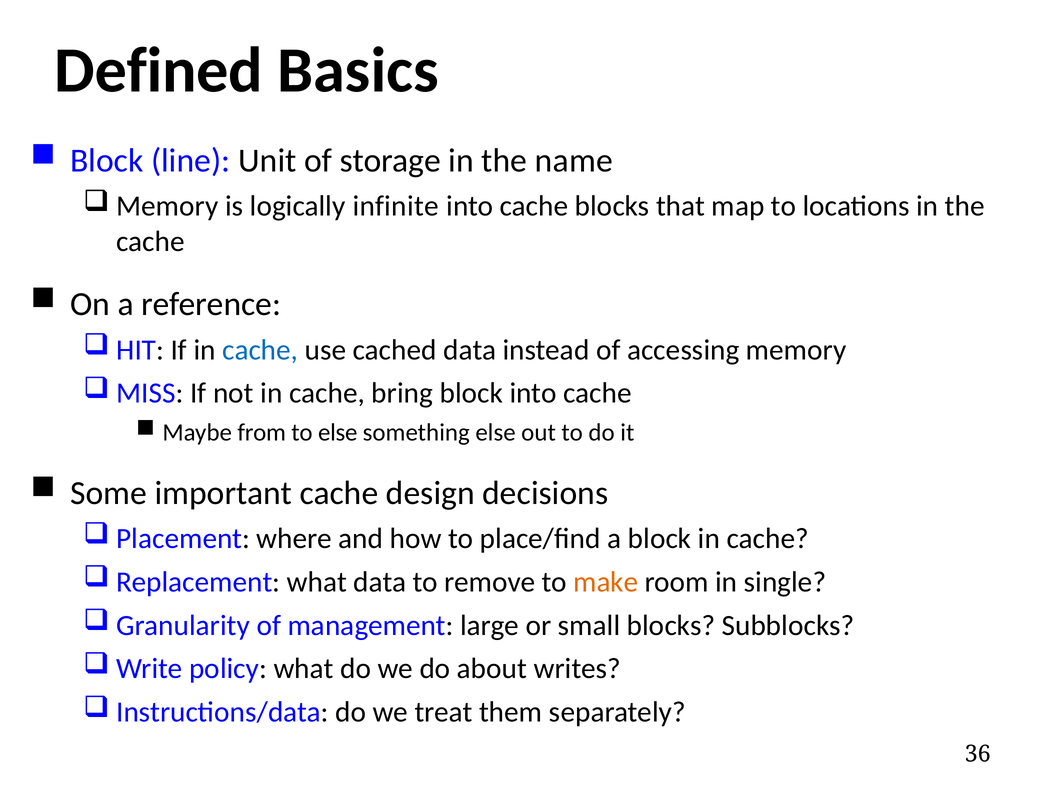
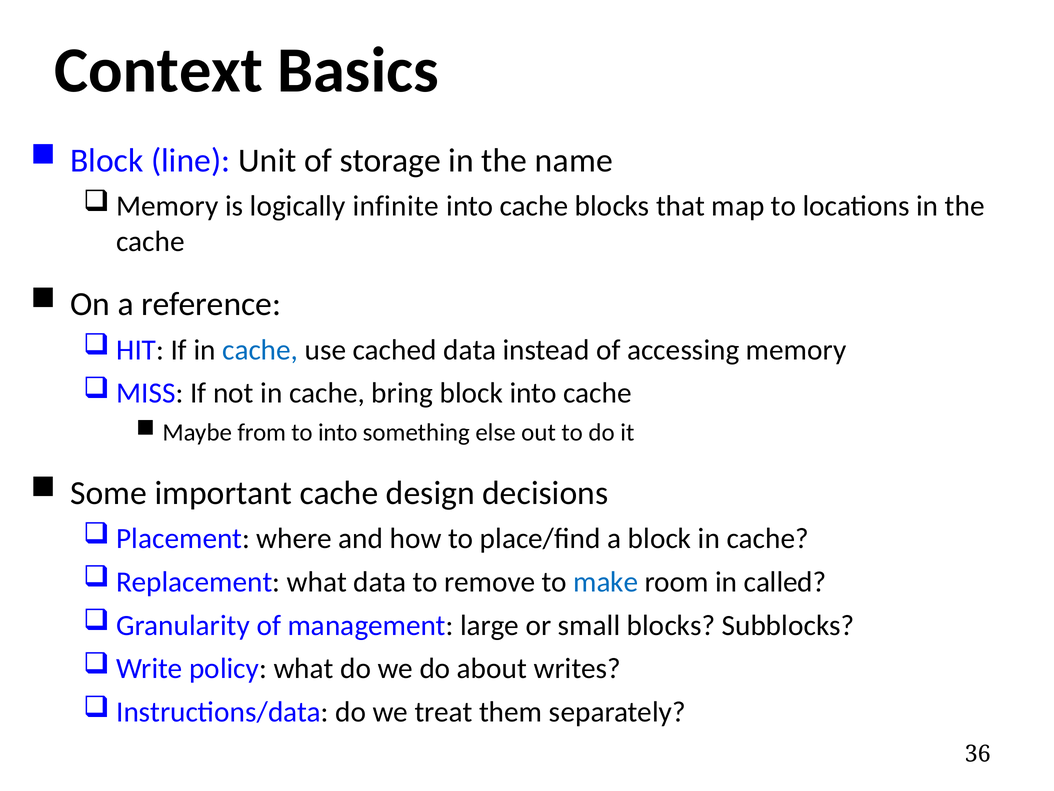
Defined: Defined -> Context
to else: else -> into
make colour: orange -> blue
single: single -> called
